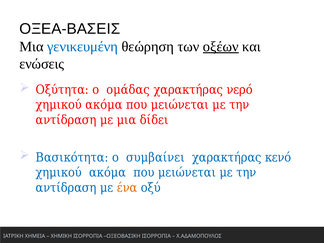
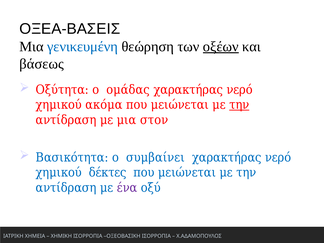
ενώσεις: ενώσεις -> βάσεως
την at (239, 105) underline: none -> present
δίδει: δίδει -> στον
κενό at (278, 157): κενό -> νερό
ακόμα at (108, 172): ακόμα -> δέκτες
ένα colour: orange -> purple
